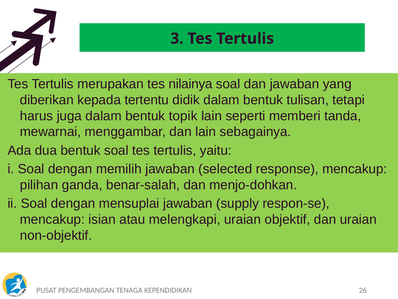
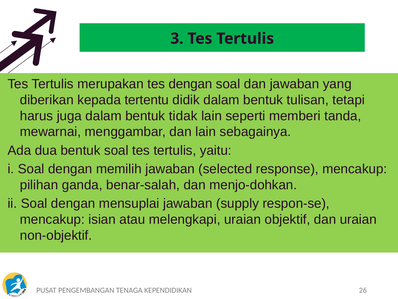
tes nilainya: nilainya -> dengan
topik: topik -> tidak
